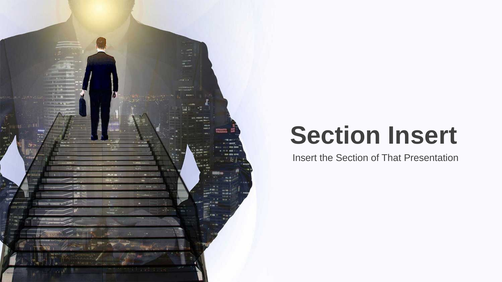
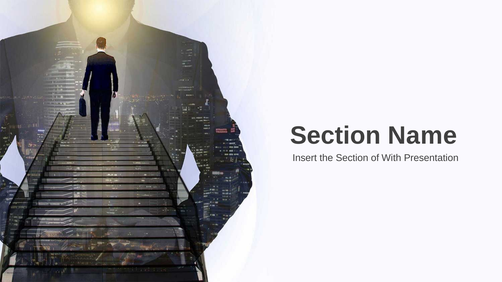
Section Insert: Insert -> Name
That: That -> With
